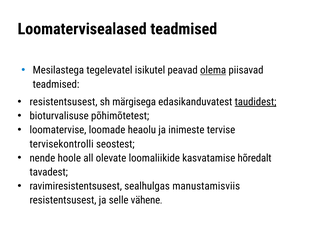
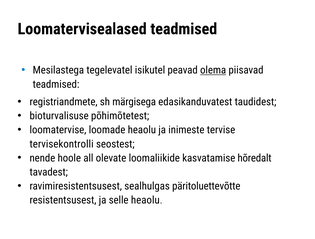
resistentsusest at (64, 102): resistentsusest -> registriandmete
taudidest underline: present -> none
manustamisviis: manustamisviis -> päritoluettevõtte
selle vähene: vähene -> heaolu
